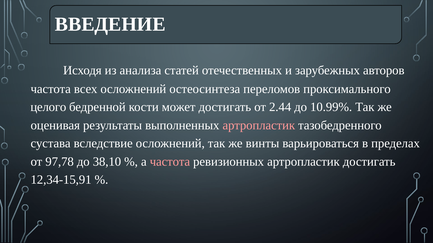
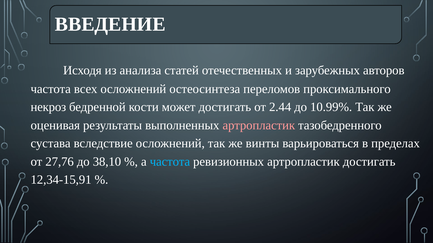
целого: целого -> некроз
97,78: 97,78 -> 27,76
частота at (170, 162) colour: pink -> light blue
